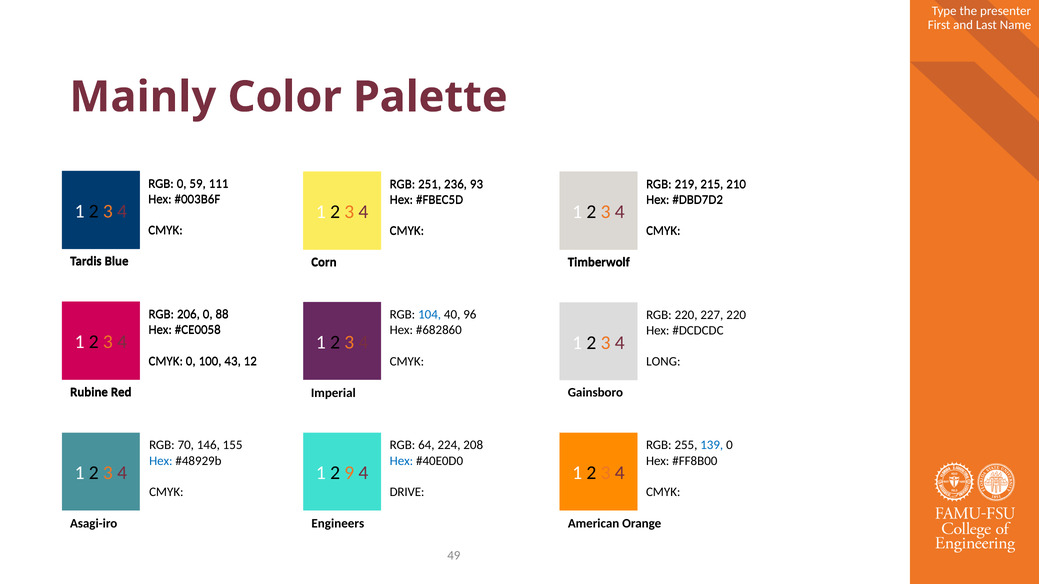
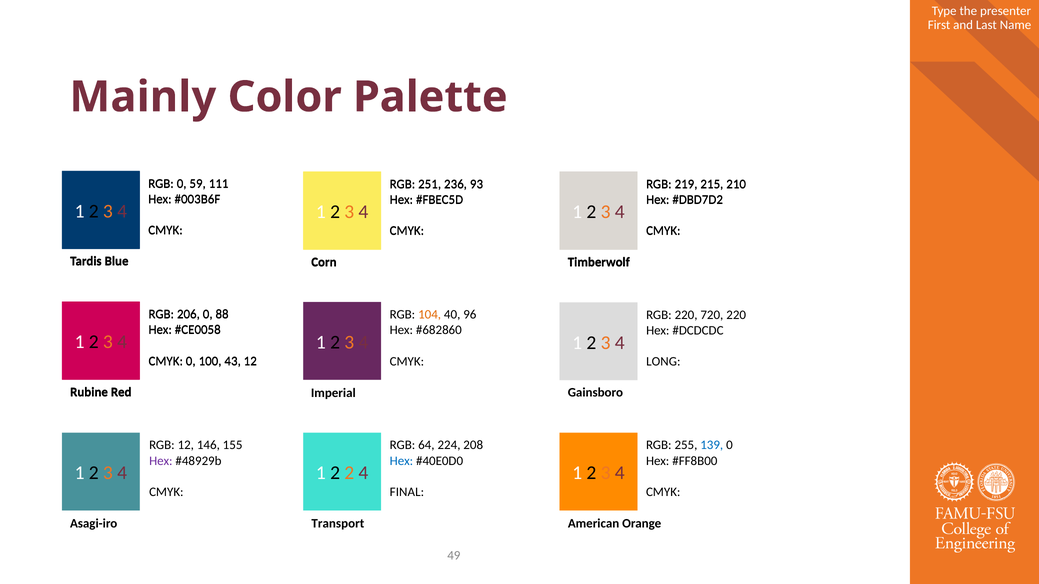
104 colour: blue -> orange
227: 227 -> 720
RGB 70: 70 -> 12
Hex at (161, 461) colour: blue -> purple
2 9: 9 -> 2
DRIVE: DRIVE -> FINAL
Engineers: Engineers -> Transport
